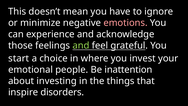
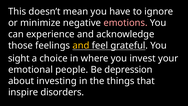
and at (81, 45) colour: light green -> yellow
start: start -> sight
inattention: inattention -> depression
